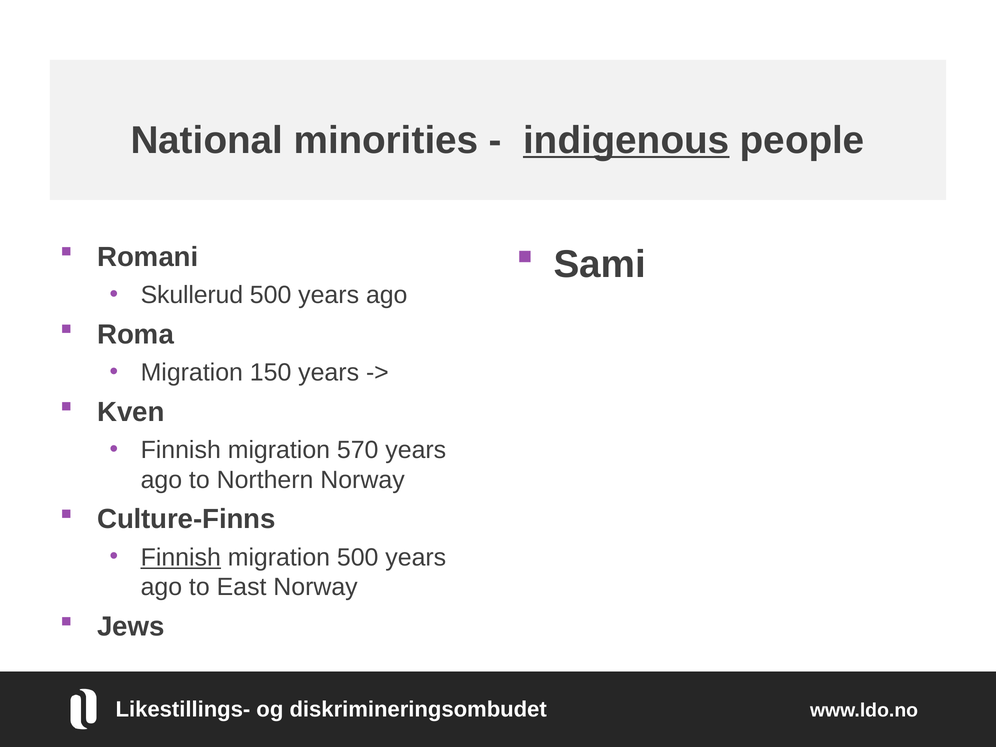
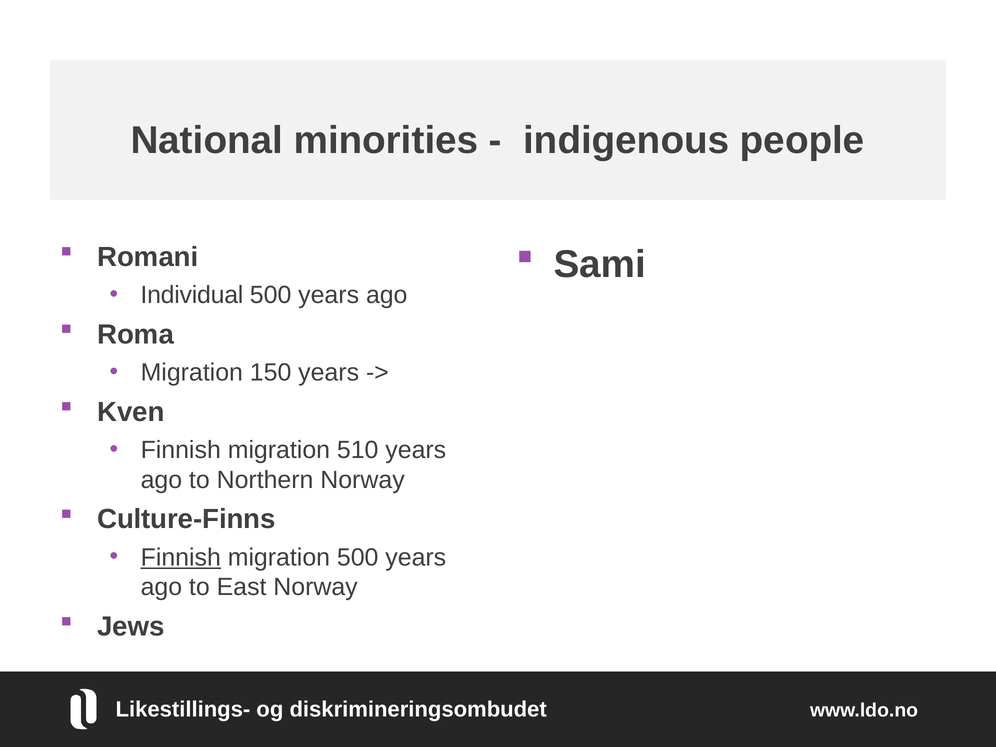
indigenous underline: present -> none
Skullerud: Skullerud -> Individual
570: 570 -> 510
